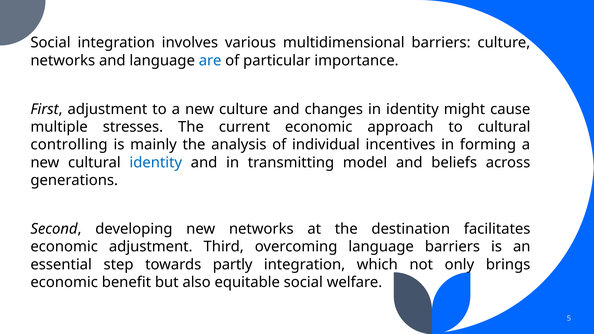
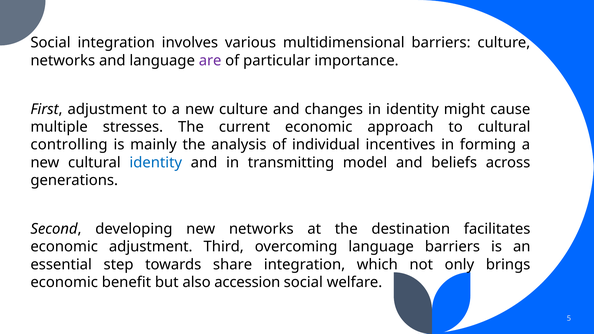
are colour: blue -> purple
partly: partly -> share
equitable: equitable -> accession
